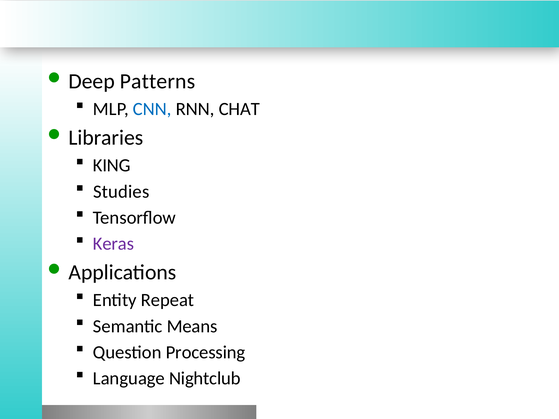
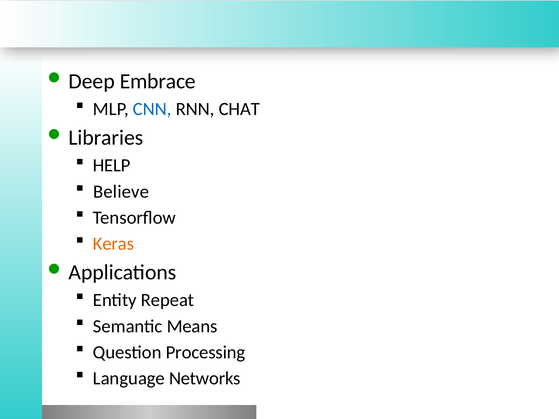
Patterns: Patterns -> Embrace
KING: KING -> HELP
Studies: Studies -> Believe
Keras colour: purple -> orange
Nightclub: Nightclub -> Networks
